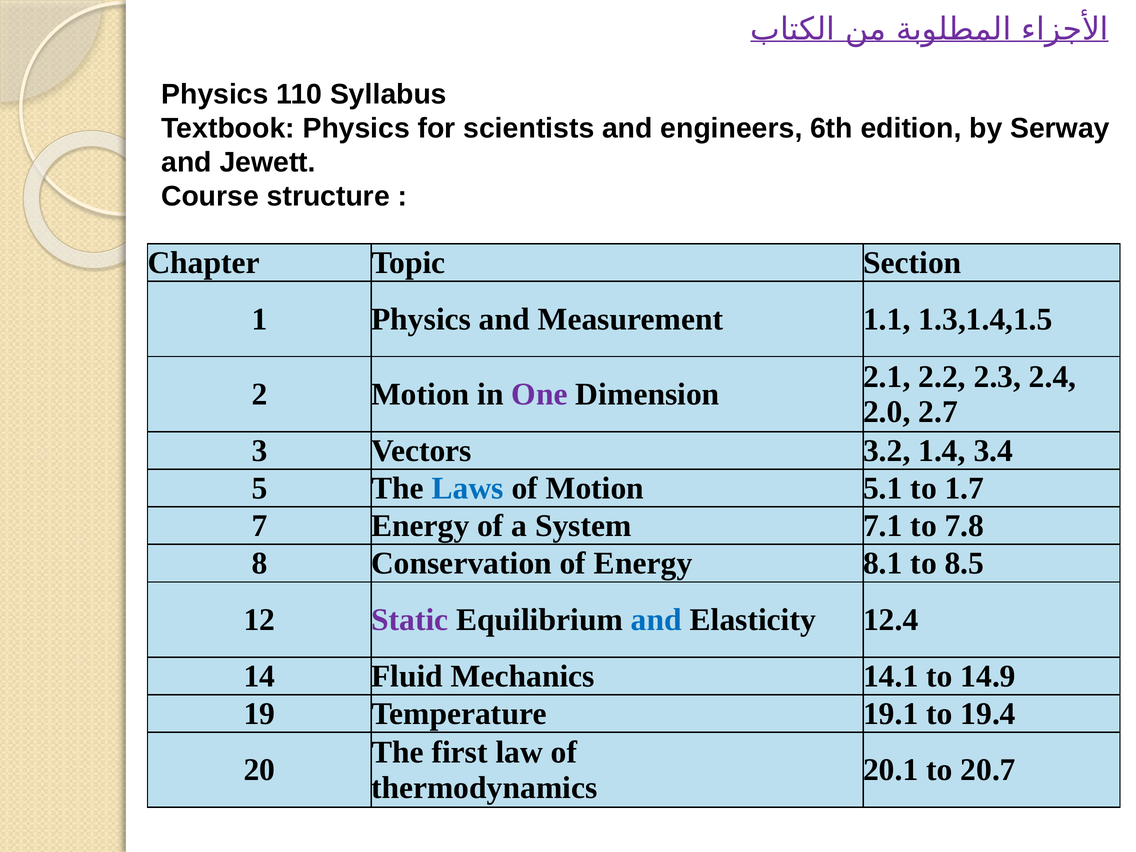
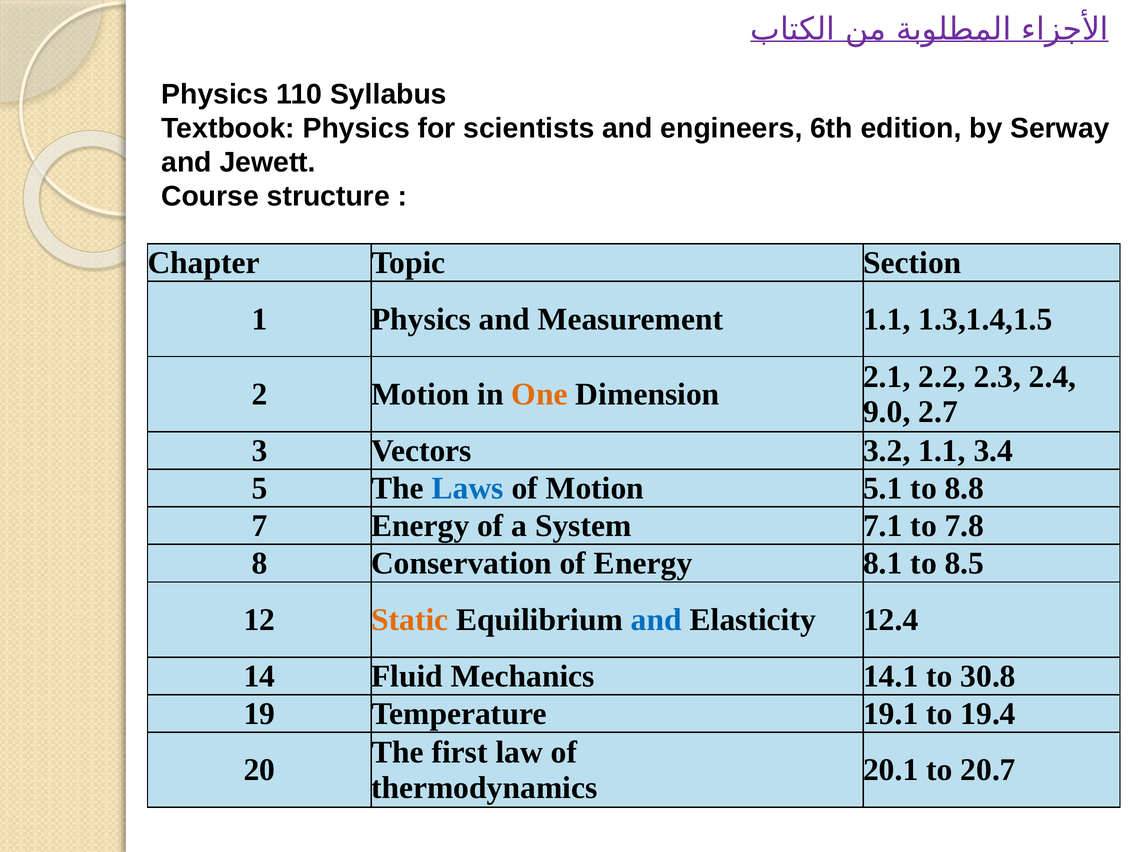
One colour: purple -> orange
2.0: 2.0 -> 9.0
3.2 1.4: 1.4 -> 1.1
1.7: 1.7 -> 8.8
Static colour: purple -> orange
14.9: 14.9 -> 30.8
